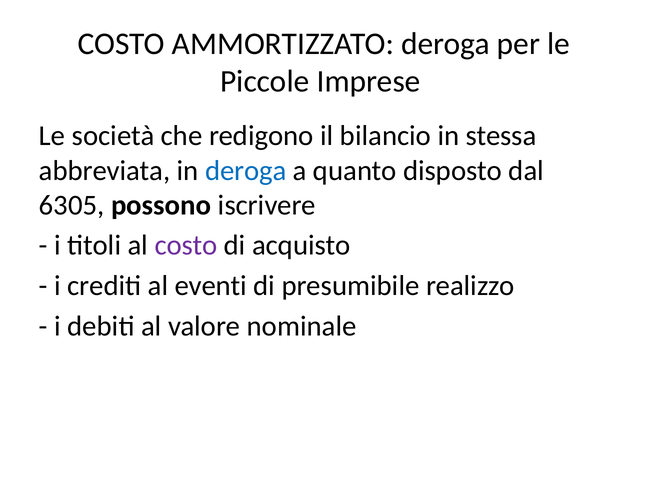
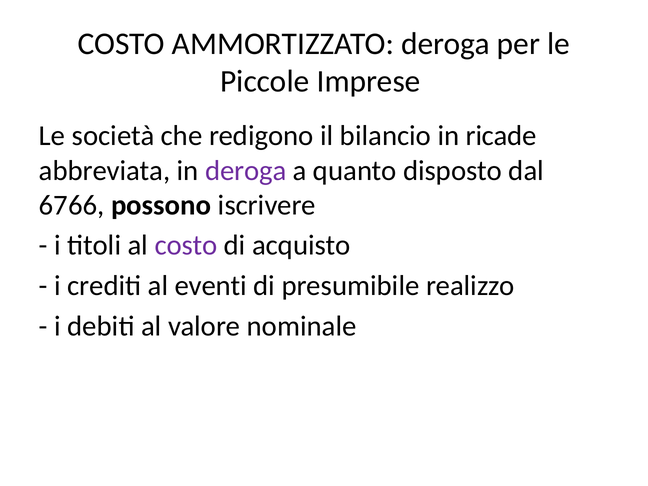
stessa: stessa -> ricade
deroga at (246, 171) colour: blue -> purple
6305: 6305 -> 6766
